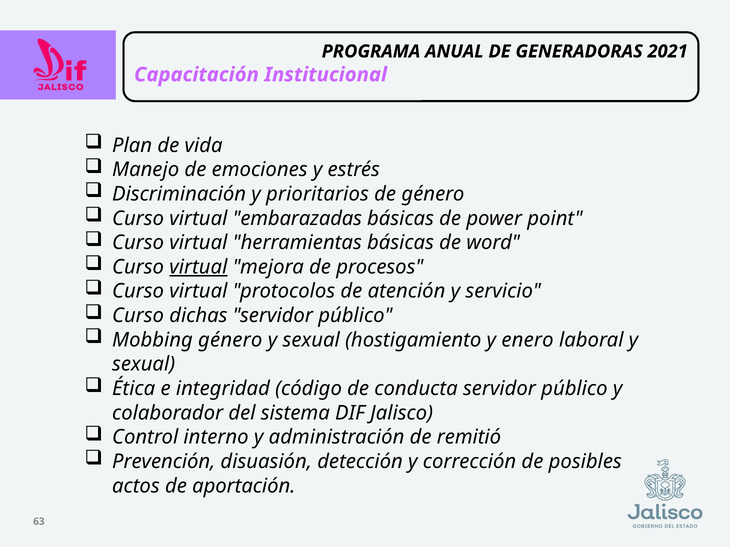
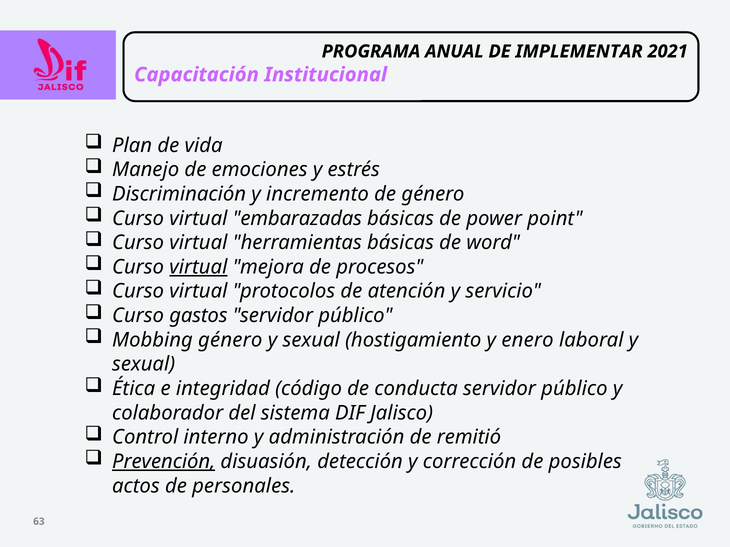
GENERADORAS: GENERADORAS -> IMPLEMENTAR
prioritarios: prioritarios -> incremento
dichas: dichas -> gastos
Prevención underline: none -> present
aportación: aportación -> personales
